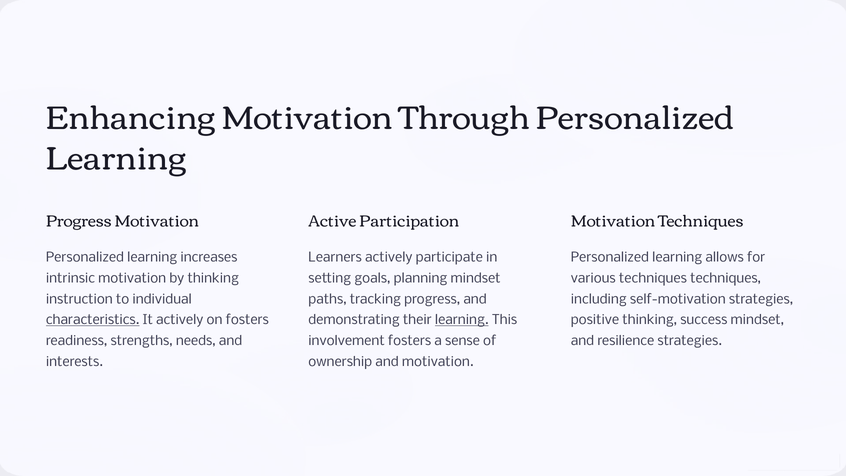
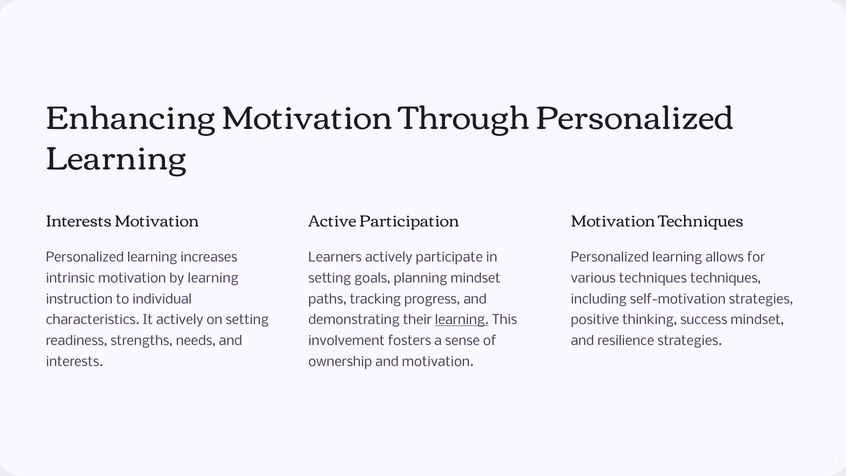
Progress at (79, 221): Progress -> Interests
by thinking: thinking -> learning
characteristics underline: present -> none
on fosters: fosters -> setting
